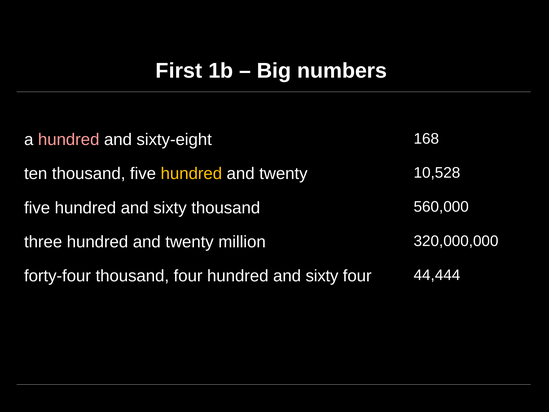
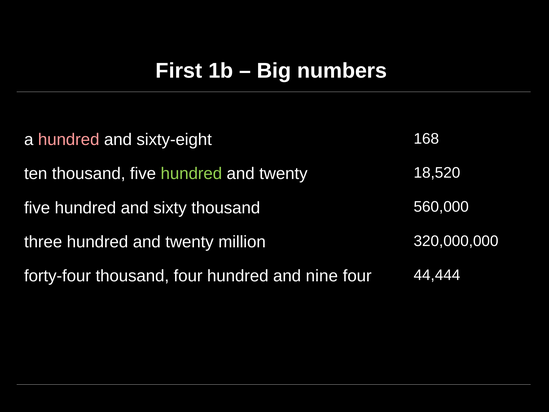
10,528: 10,528 -> 18,520
hundred at (191, 174) colour: yellow -> light green
four hundred and sixty: sixty -> nine
